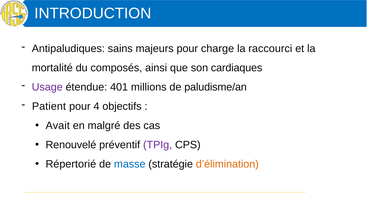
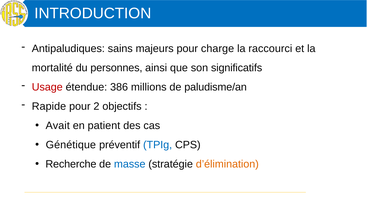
composés: composés -> personnes
cardiaques: cardiaques -> significatifs
Usage colour: purple -> red
401: 401 -> 386
Patient: Patient -> Rapide
4: 4 -> 2
malgré: malgré -> patient
Renouvelé: Renouvelé -> Génétique
TPIg colour: purple -> blue
Répertorié: Répertorié -> Recherche
